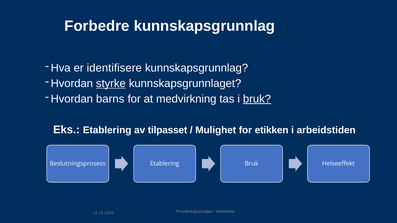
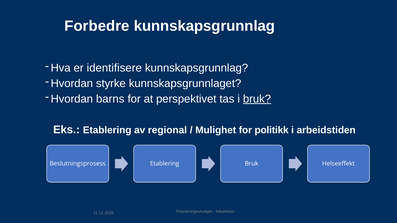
styrke underline: present -> none
medvirkning: medvirkning -> perspektivet
tilpasset: tilpasset -> regional
etikken: etikken -> politikk
